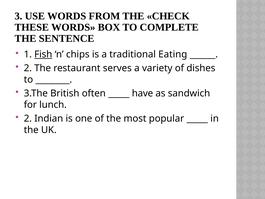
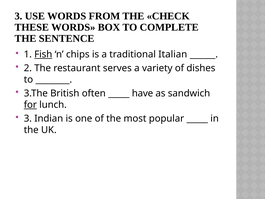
Eating: Eating -> Italian
for underline: none -> present
2 at (28, 118): 2 -> 3
